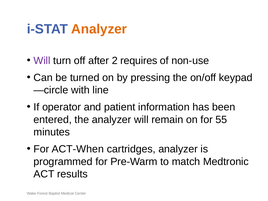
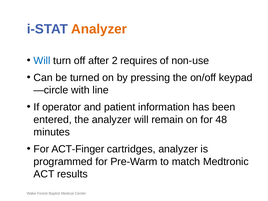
Will at (42, 61) colour: purple -> blue
55: 55 -> 48
ACT-When: ACT-When -> ACT-Finger
